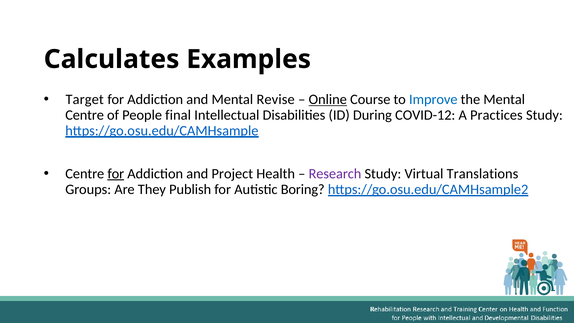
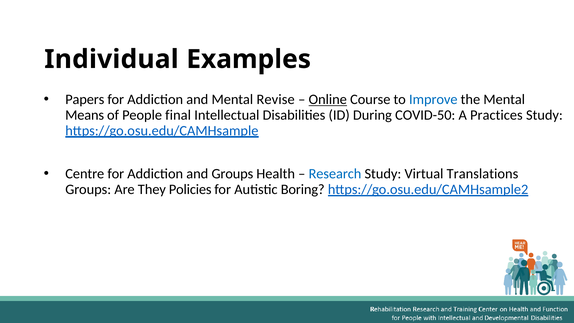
Calculates: Calculates -> Individual
Target: Target -> Papers
Centre at (85, 115): Centre -> Means
COVID-12: COVID-12 -> COVID-50
for at (116, 174) underline: present -> none
and Project: Project -> Groups
Research colour: purple -> blue
Publish: Publish -> Policies
